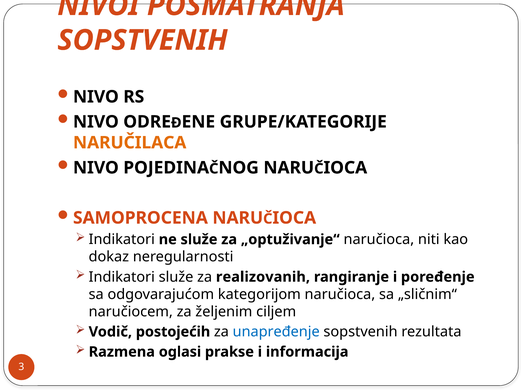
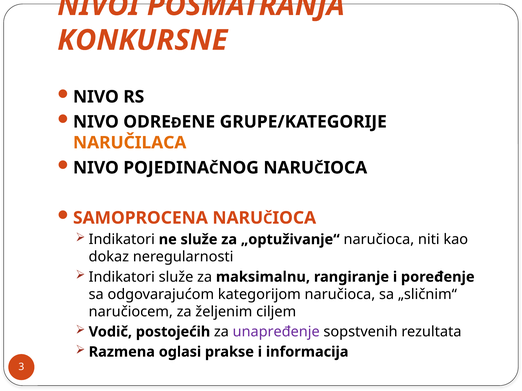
SOPSTVENIH at (143, 40): SOPSTVENIH -> KONKURSNE
realizovanih: realizovanih -> maksimalnu
unapređenje colour: blue -> purple
